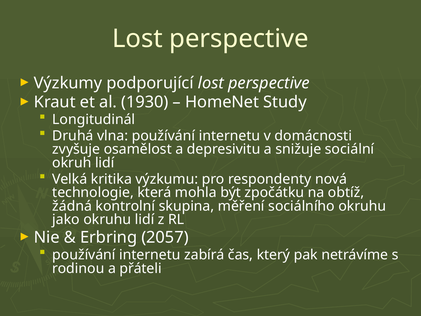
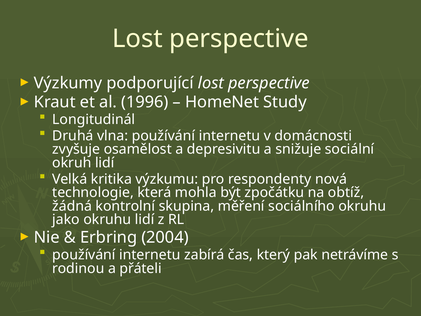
1930: 1930 -> 1996
2057: 2057 -> 2004
